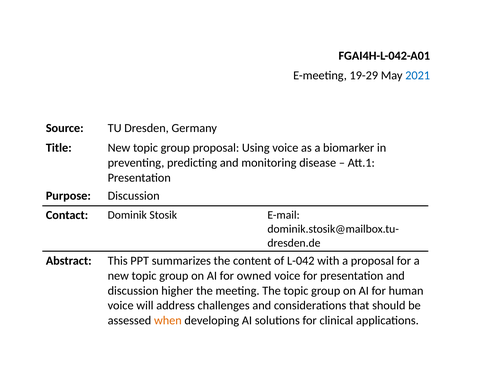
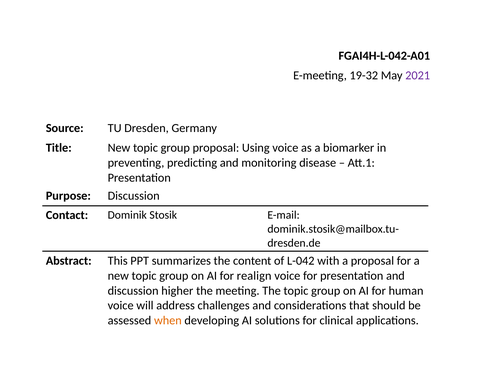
19-29: 19-29 -> 19-32
2021 colour: blue -> purple
owned: owned -> realign
